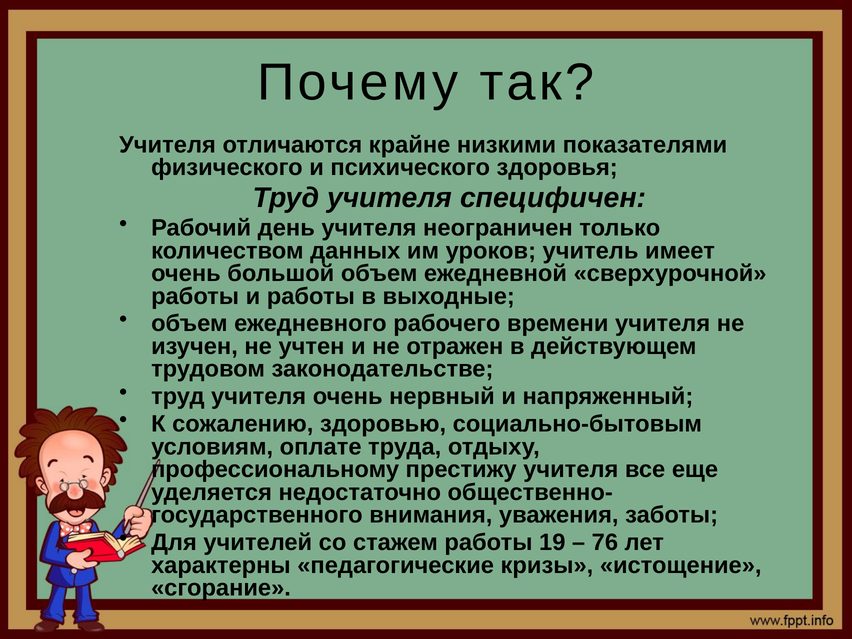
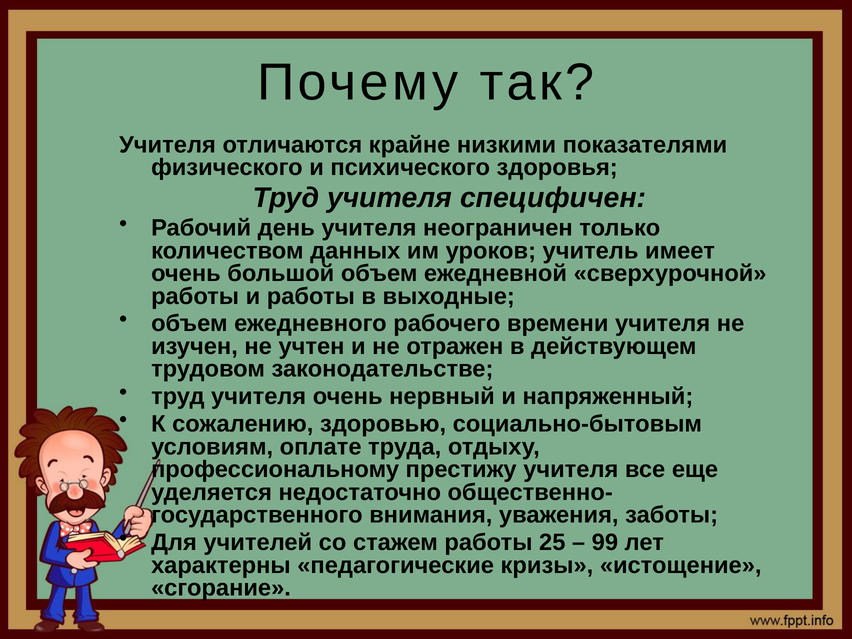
19: 19 -> 25
76: 76 -> 99
